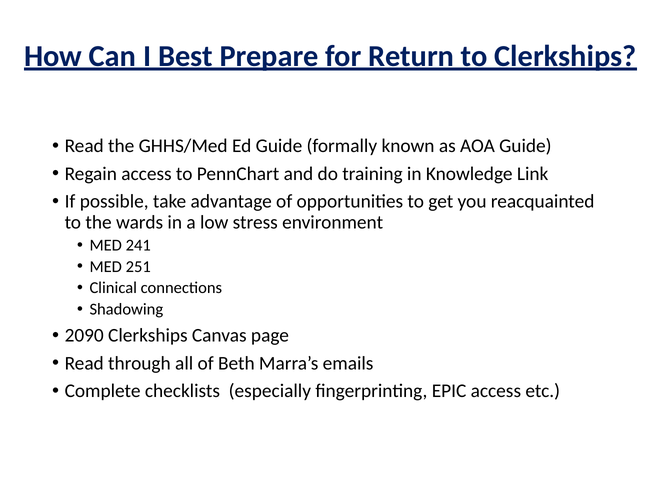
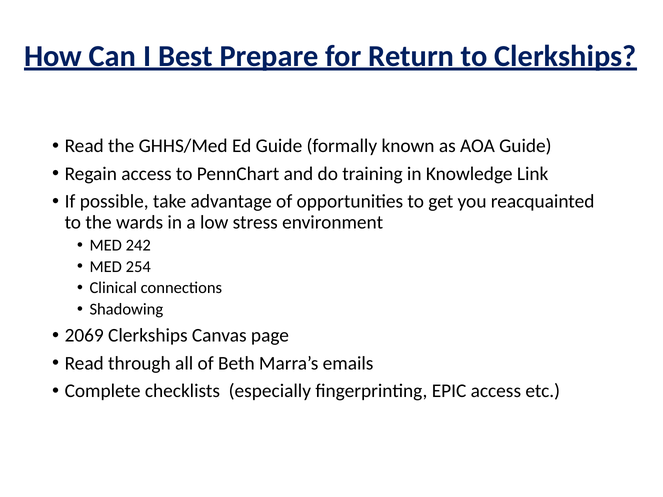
241: 241 -> 242
251: 251 -> 254
2090: 2090 -> 2069
